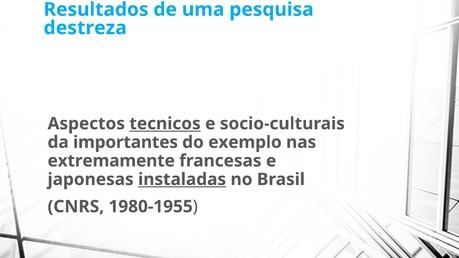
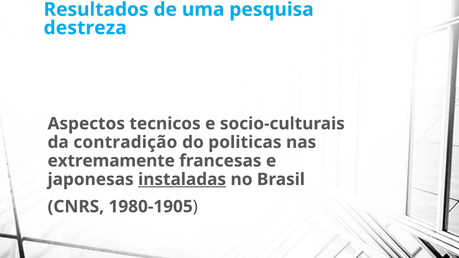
tecnicos underline: present -> none
importantes: importantes -> contradição
exemplo: exemplo -> politicas
1980-1955: 1980-1955 -> 1980-1905
